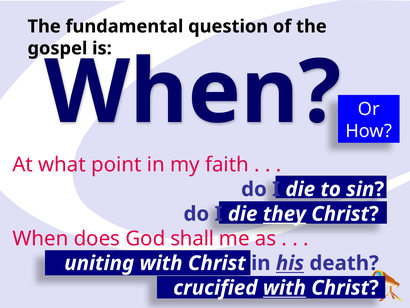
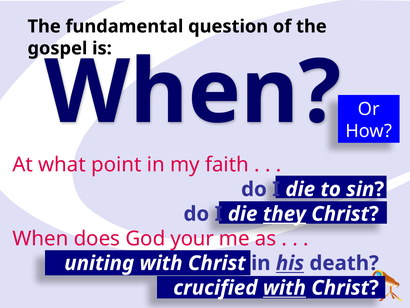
shall: shall -> your
